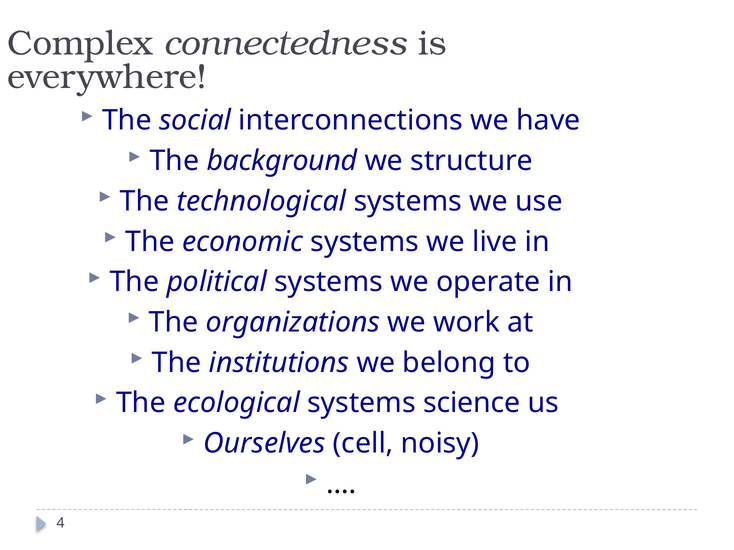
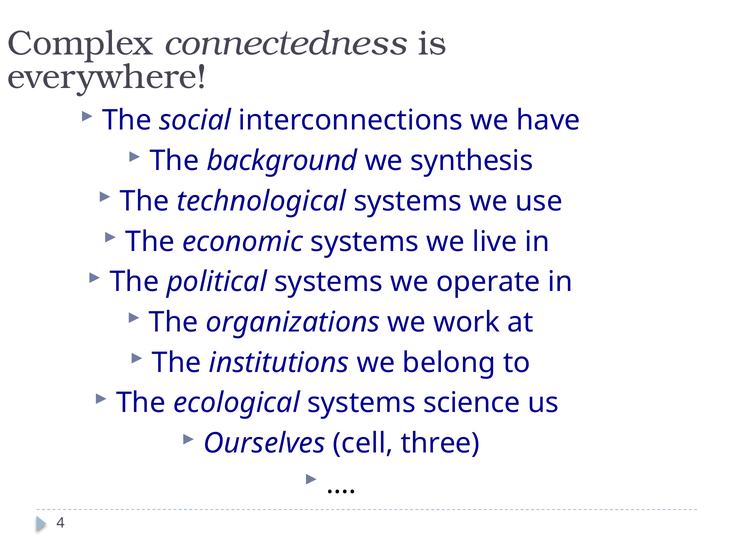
structure: structure -> synthesis
noisy: noisy -> three
